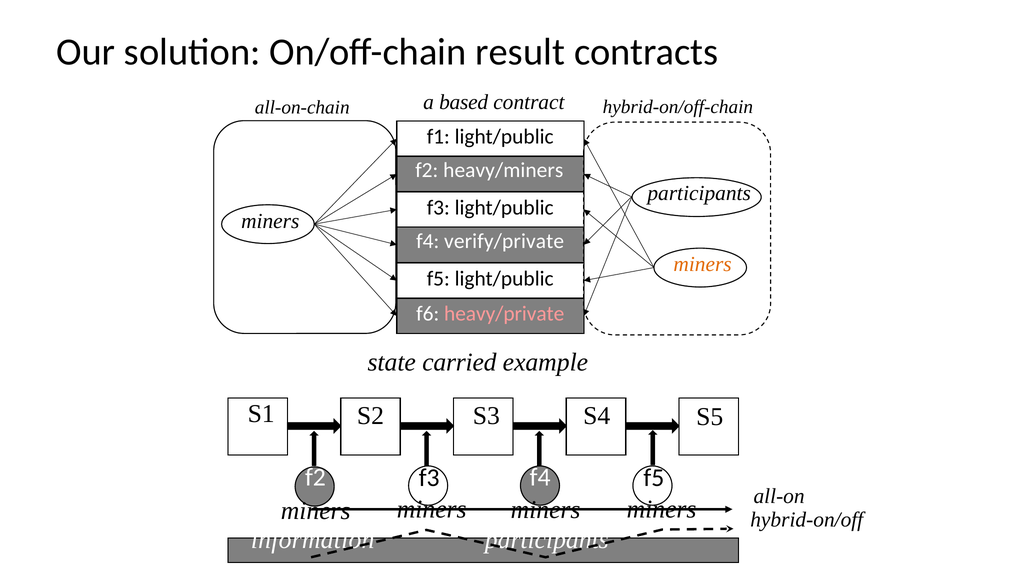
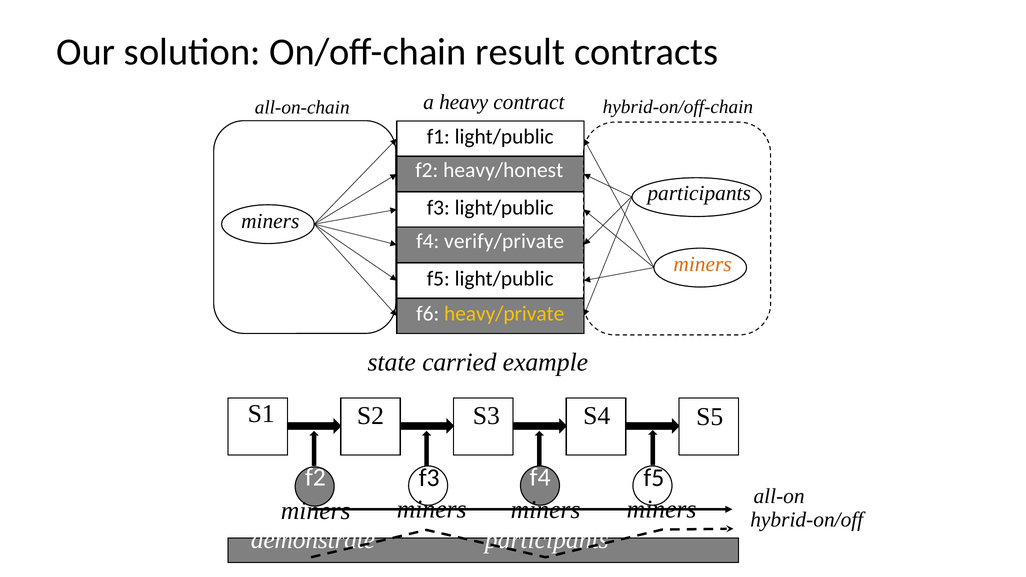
based: based -> heavy
heavy/miners: heavy/miners -> heavy/honest
heavy/private colour: pink -> yellow
information: information -> demonstrate
